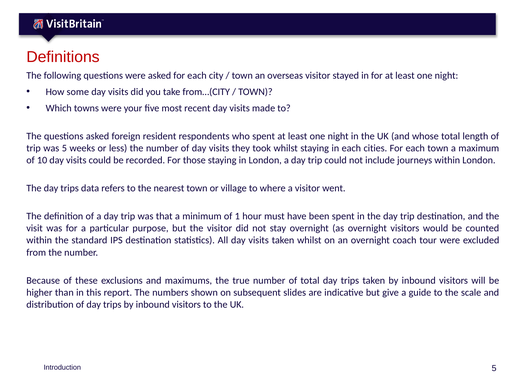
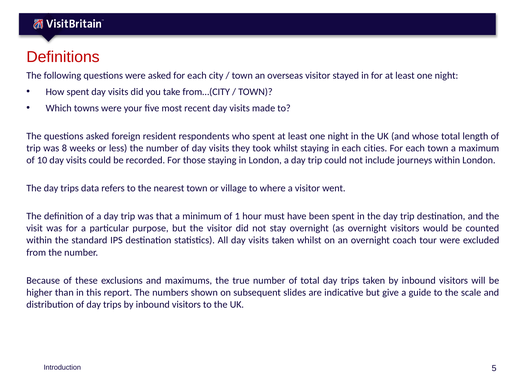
How some: some -> spent
was 5: 5 -> 8
